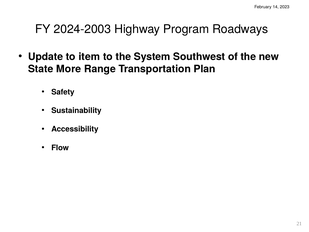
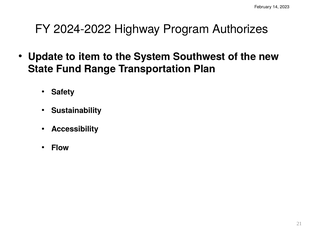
2024-2003: 2024-2003 -> 2024-2022
Roadways: Roadways -> Authorizes
More: More -> Fund
